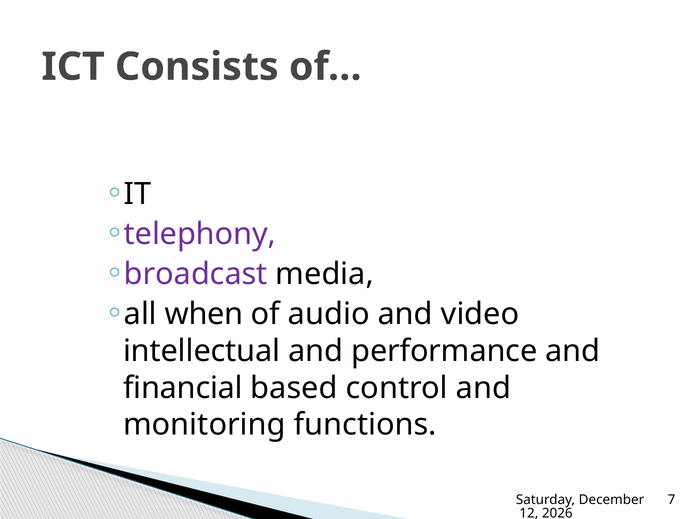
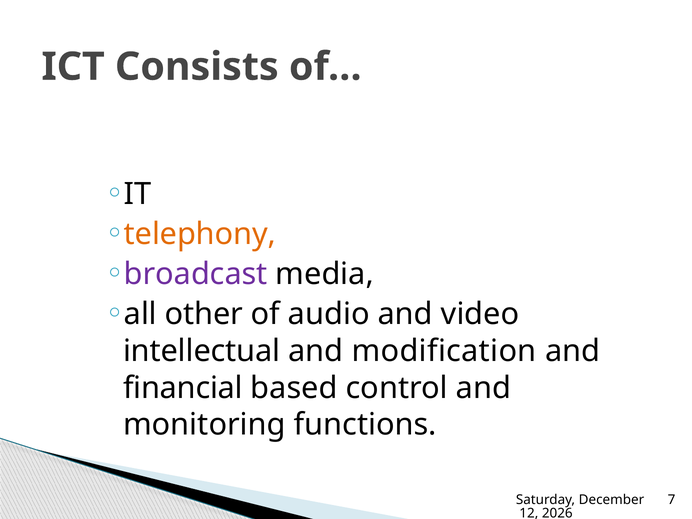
telephony colour: purple -> orange
when: when -> other
performance: performance -> modification
